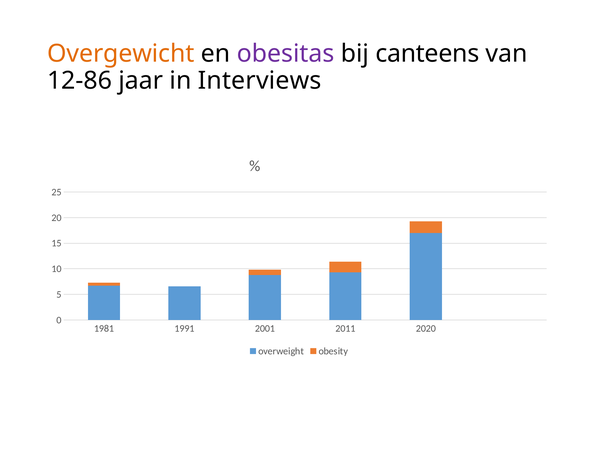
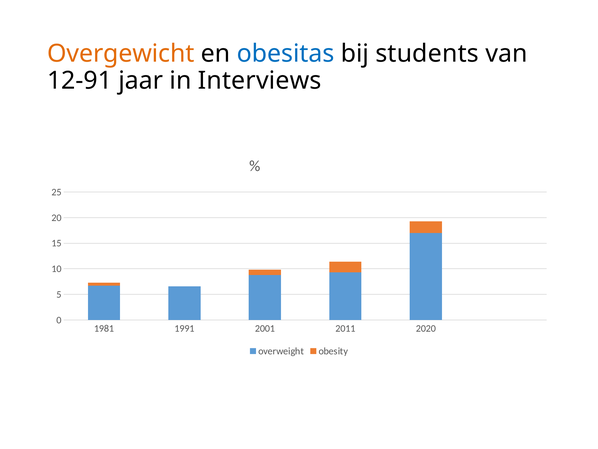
obesitas colour: purple -> blue
canteens: canteens -> students
12-86: 12-86 -> 12-91
